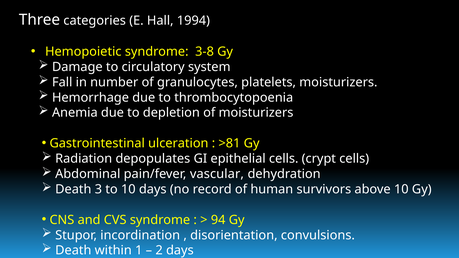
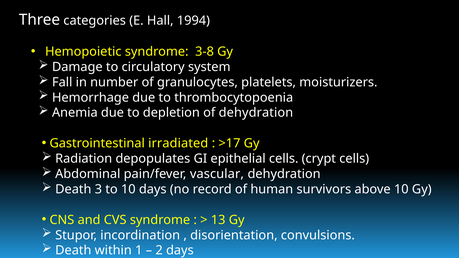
of moisturizers: moisturizers -> dehydration
ulceration: ulceration -> irradiated
>81: >81 -> >17
94: 94 -> 13
